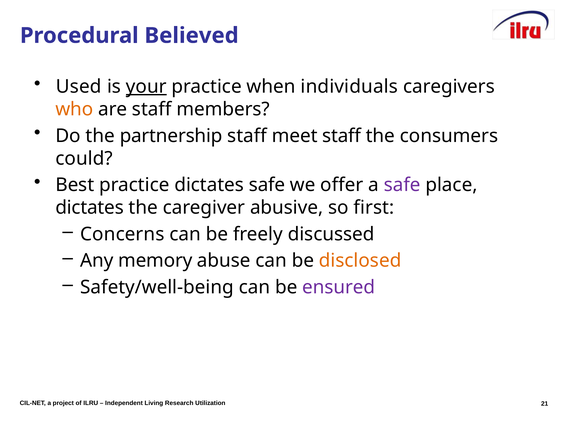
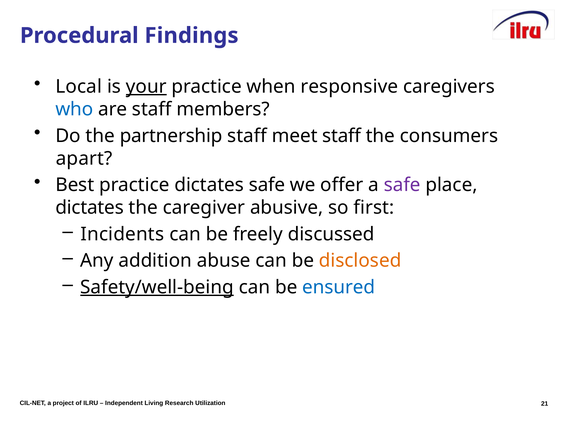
Believed: Believed -> Findings
Used: Used -> Local
individuals: individuals -> responsive
who colour: orange -> blue
could: could -> apart
Concerns: Concerns -> Incidents
memory: memory -> addition
Safety/well-being underline: none -> present
ensured colour: purple -> blue
